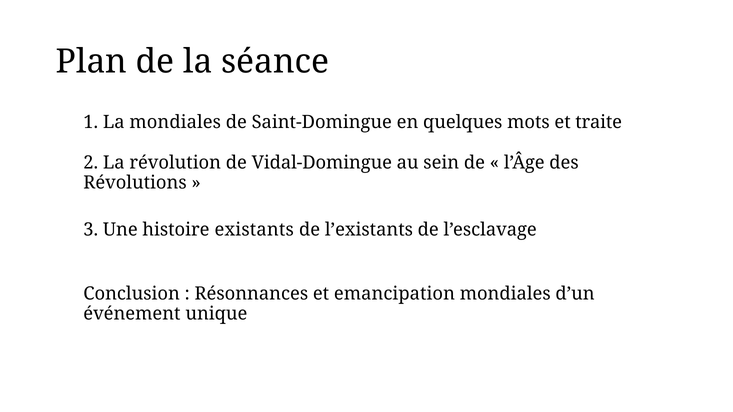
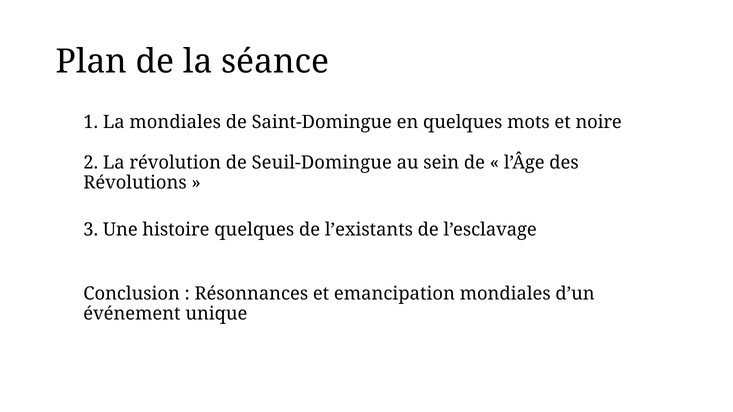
traite: traite -> noire
Vidal-Domingue: Vidal-Domingue -> Seuil-Domingue
histoire existants: existants -> quelques
